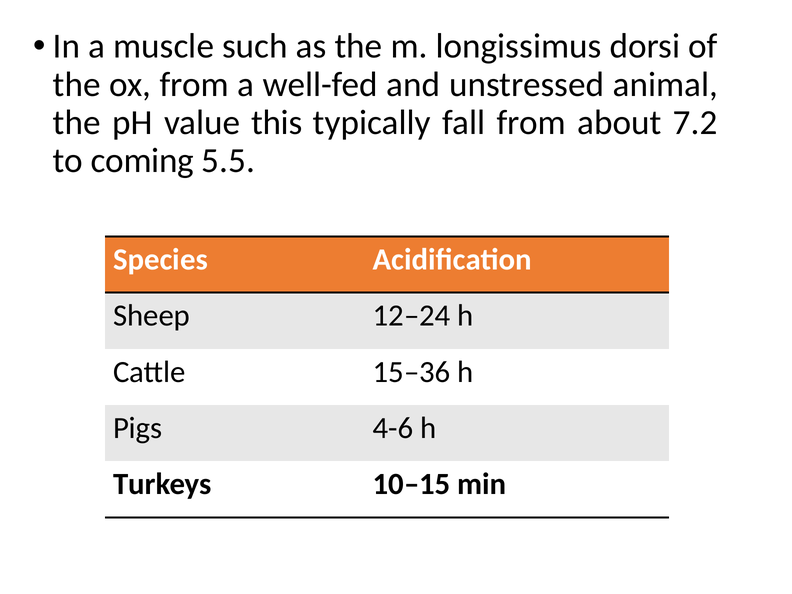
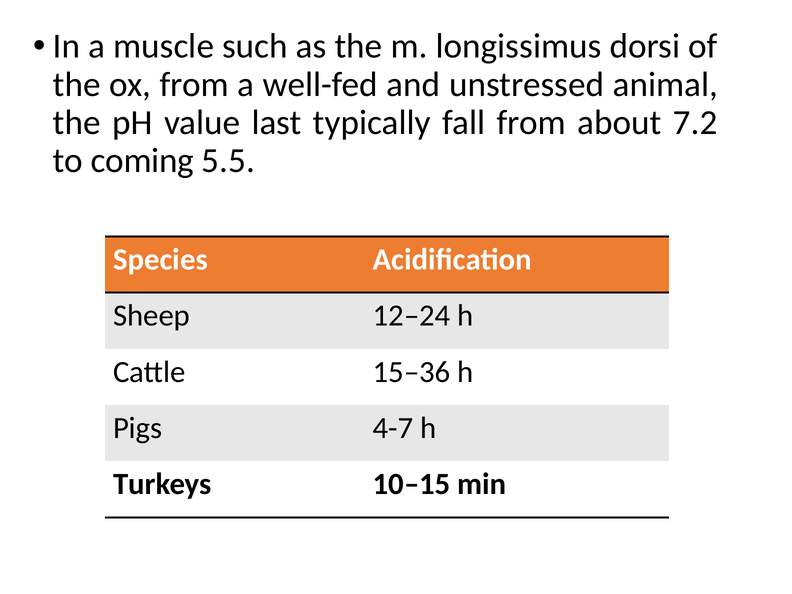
this: this -> last
4-6: 4-6 -> 4-7
